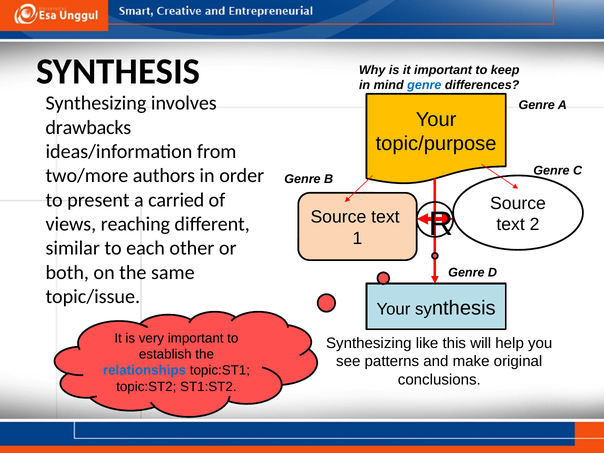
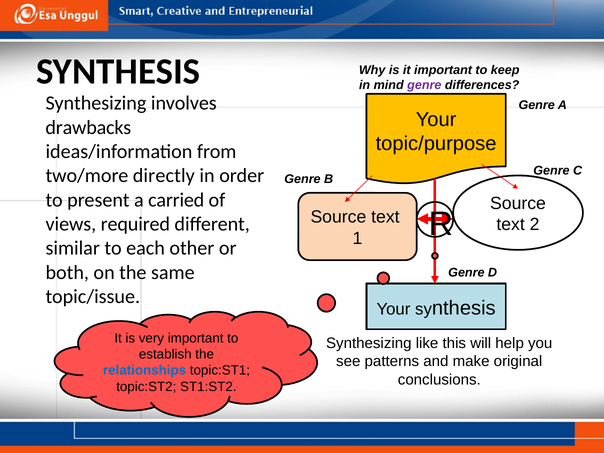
genre at (424, 85) colour: blue -> purple
authors: authors -> directly
reaching: reaching -> required
